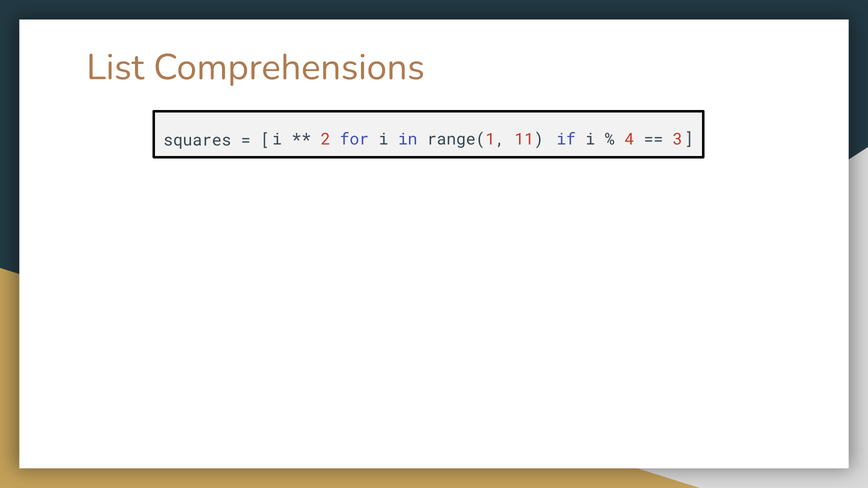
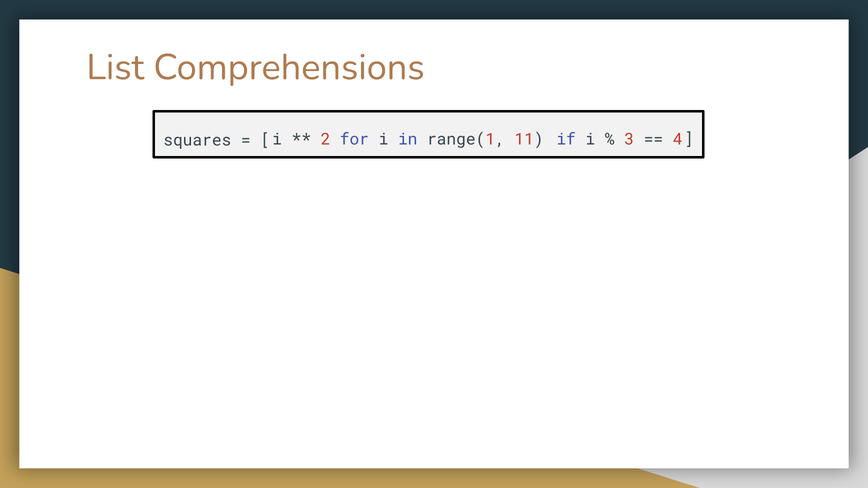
4: 4 -> 3
3: 3 -> 4
